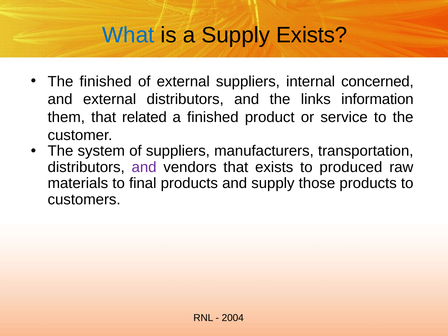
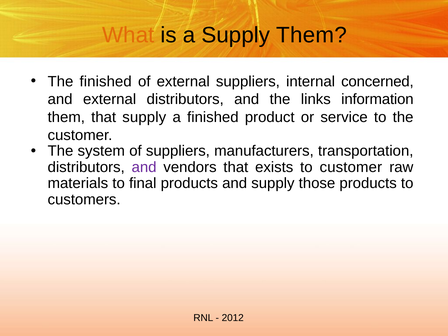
What colour: blue -> orange
Supply Exists: Exists -> Them
that related: related -> supply
to produced: produced -> customer
2004: 2004 -> 2012
